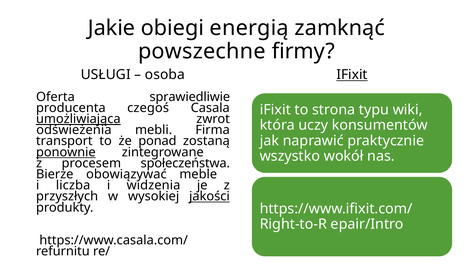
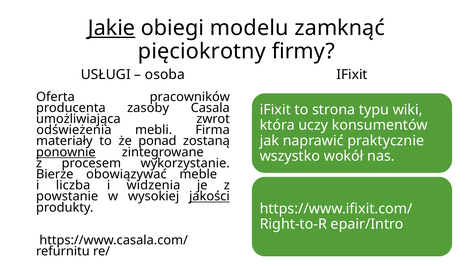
Jakie underline: none -> present
energią: energią -> modelu
powszechne: powszechne -> pięciokrotny
IFixit at (352, 75) underline: present -> none
sprawiedliwie: sprawiedliwie -> pracowników
czegoś: czegoś -> zasoby
umożliwiająca underline: present -> none
transport: transport -> materiały
społeczeństwa: społeczeństwa -> wykorzystanie
przyszłych: przyszłych -> powstanie
